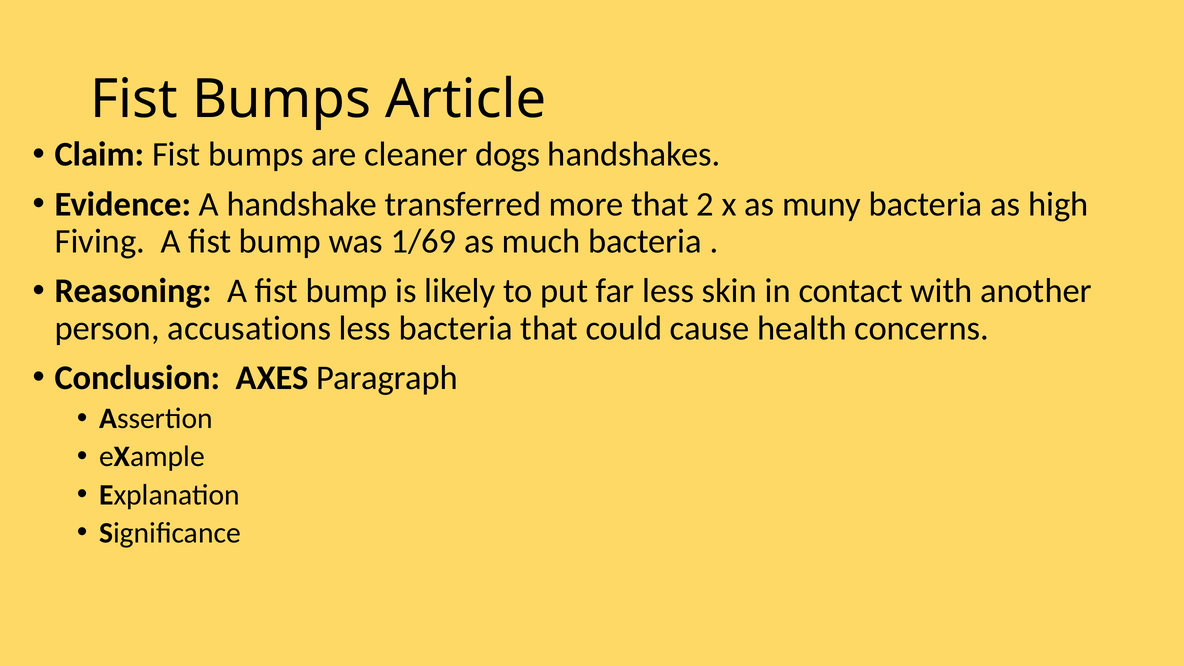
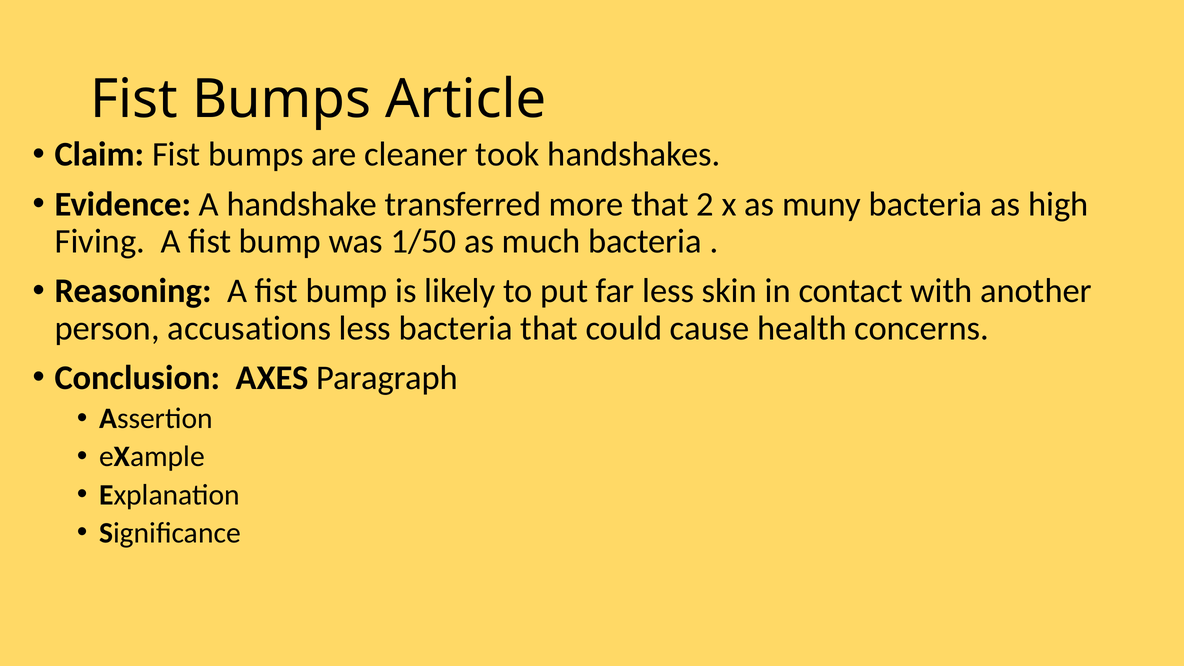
dogs: dogs -> took
1/69: 1/69 -> 1/50
